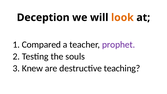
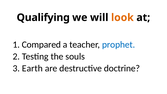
Deception: Deception -> Qualifying
prophet colour: purple -> blue
Knew: Knew -> Earth
teaching: teaching -> doctrine
